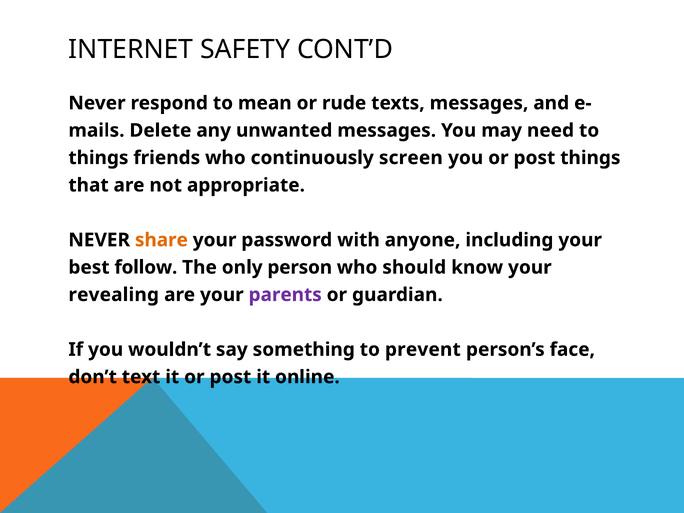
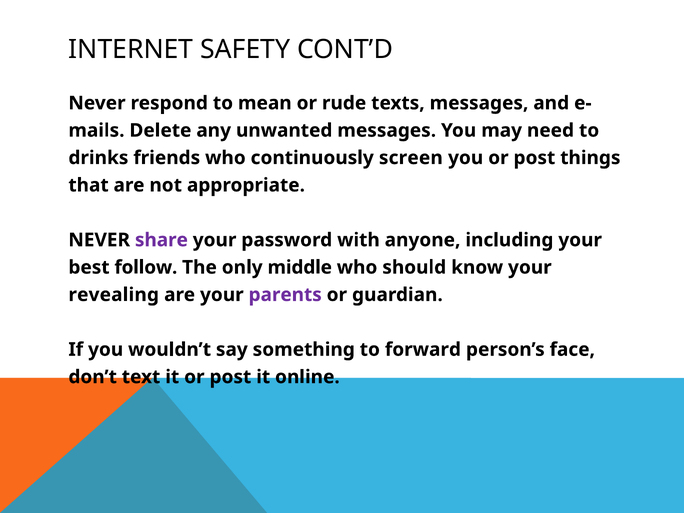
things at (98, 158): things -> drinks
share colour: orange -> purple
person: person -> middle
prevent: prevent -> forward
